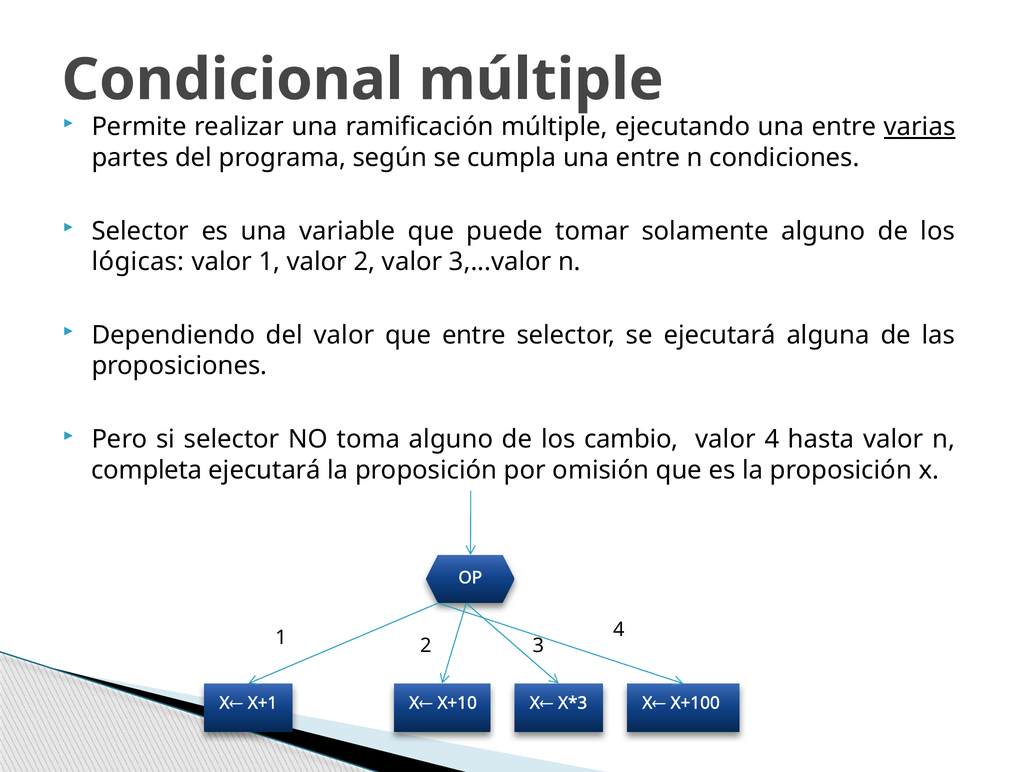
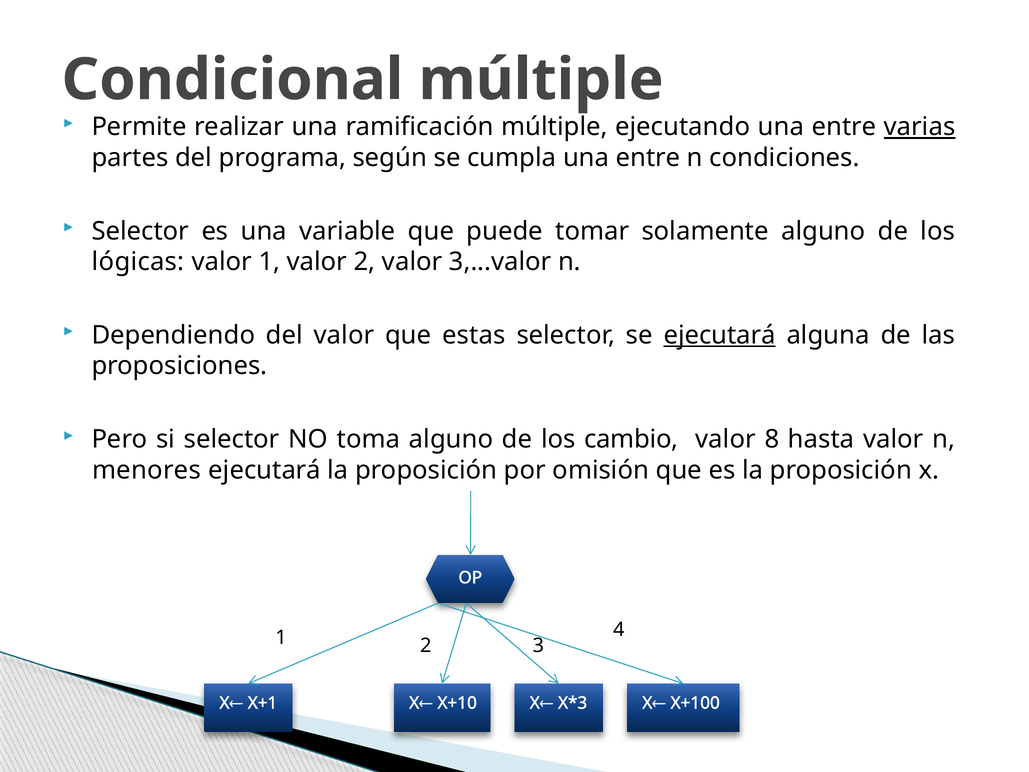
que entre: entre -> estas
ejecutará at (720, 335) underline: none -> present
valor 4: 4 -> 8
completa: completa -> menores
